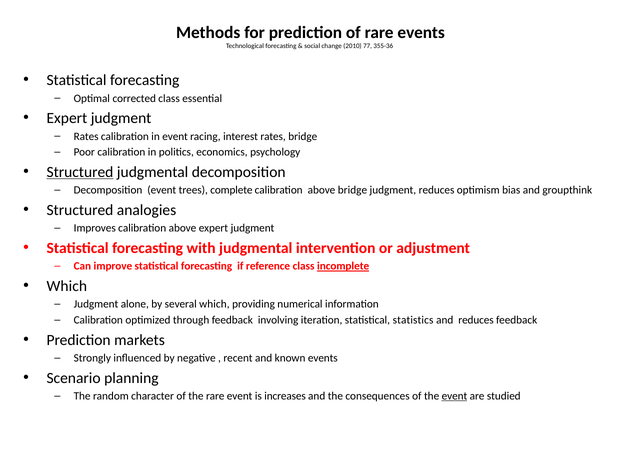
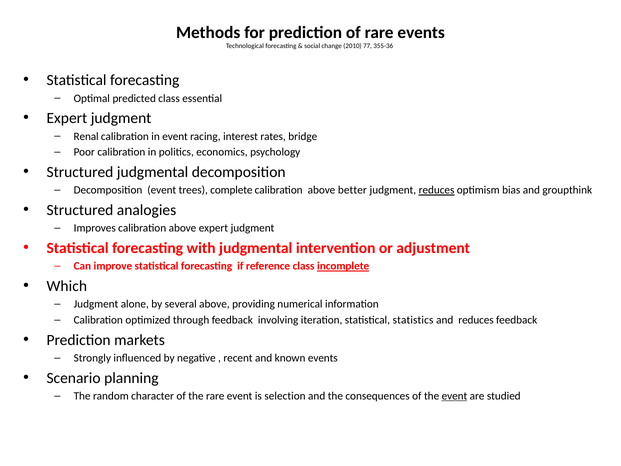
corrected: corrected -> predicted
Rates at (86, 136): Rates -> Renal
Structured at (80, 172) underline: present -> none
above bridge: bridge -> better
reduces at (437, 190) underline: none -> present
several which: which -> above
increases: increases -> selection
